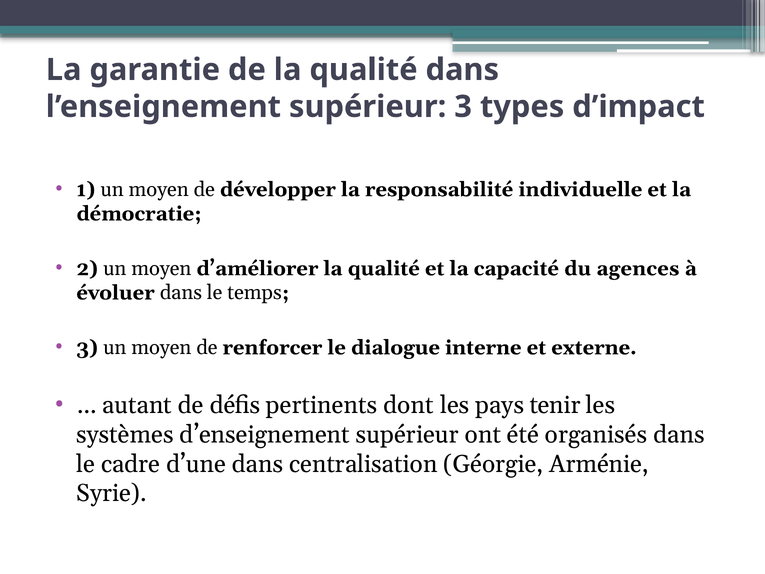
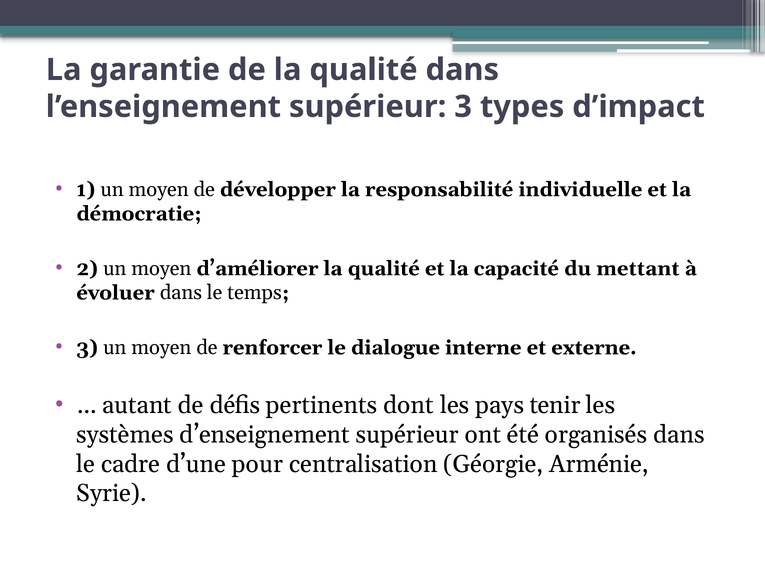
agences: agences -> mettant
d’une dans: dans -> pour
